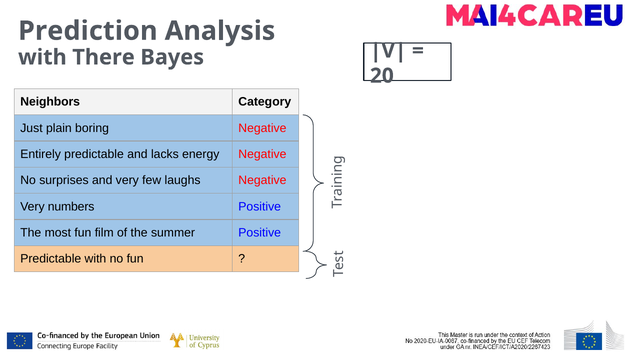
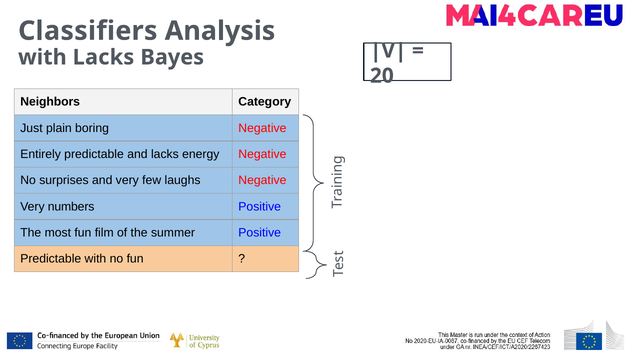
Prediction: Prediction -> Classifiers
with There: There -> Lacks
